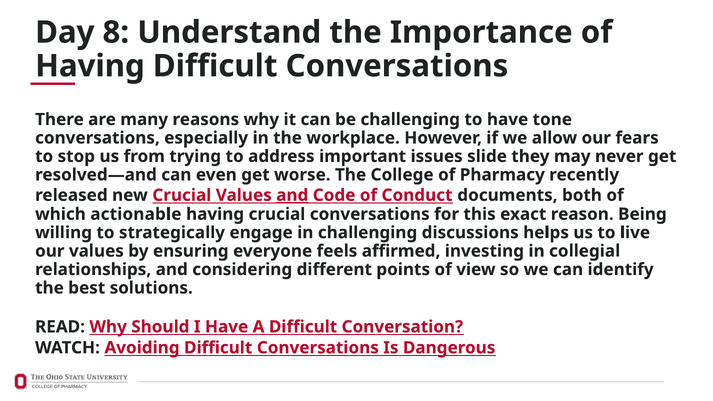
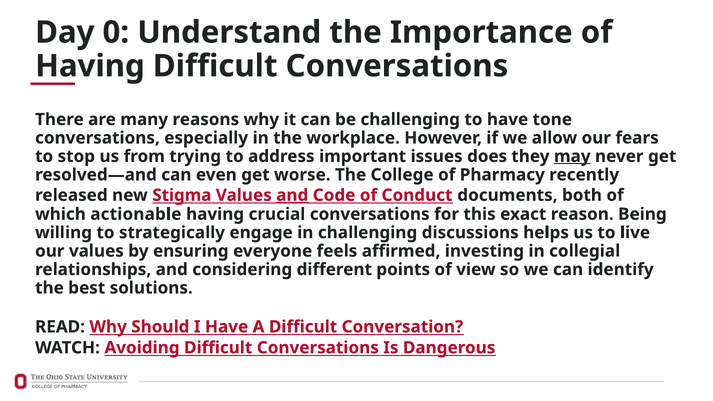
8: 8 -> 0
slide: slide -> does
may underline: none -> present
new Crucial: Crucial -> Stigma
